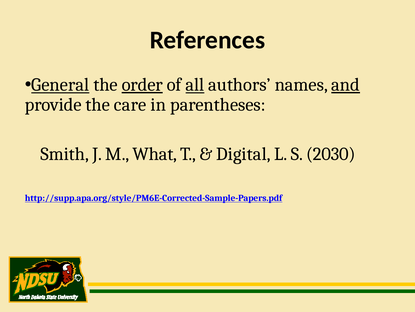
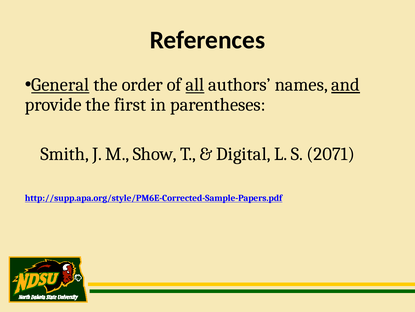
order underline: present -> none
care: care -> first
What: What -> Show
2030: 2030 -> 2071
